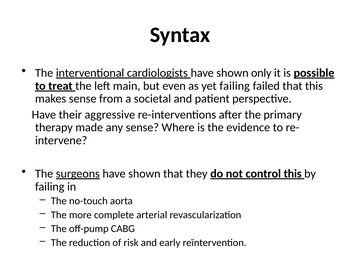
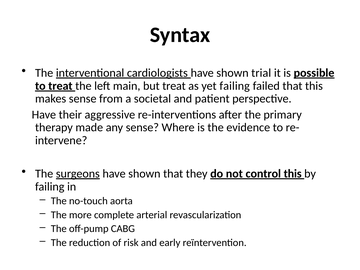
only: only -> trial
but even: even -> treat
